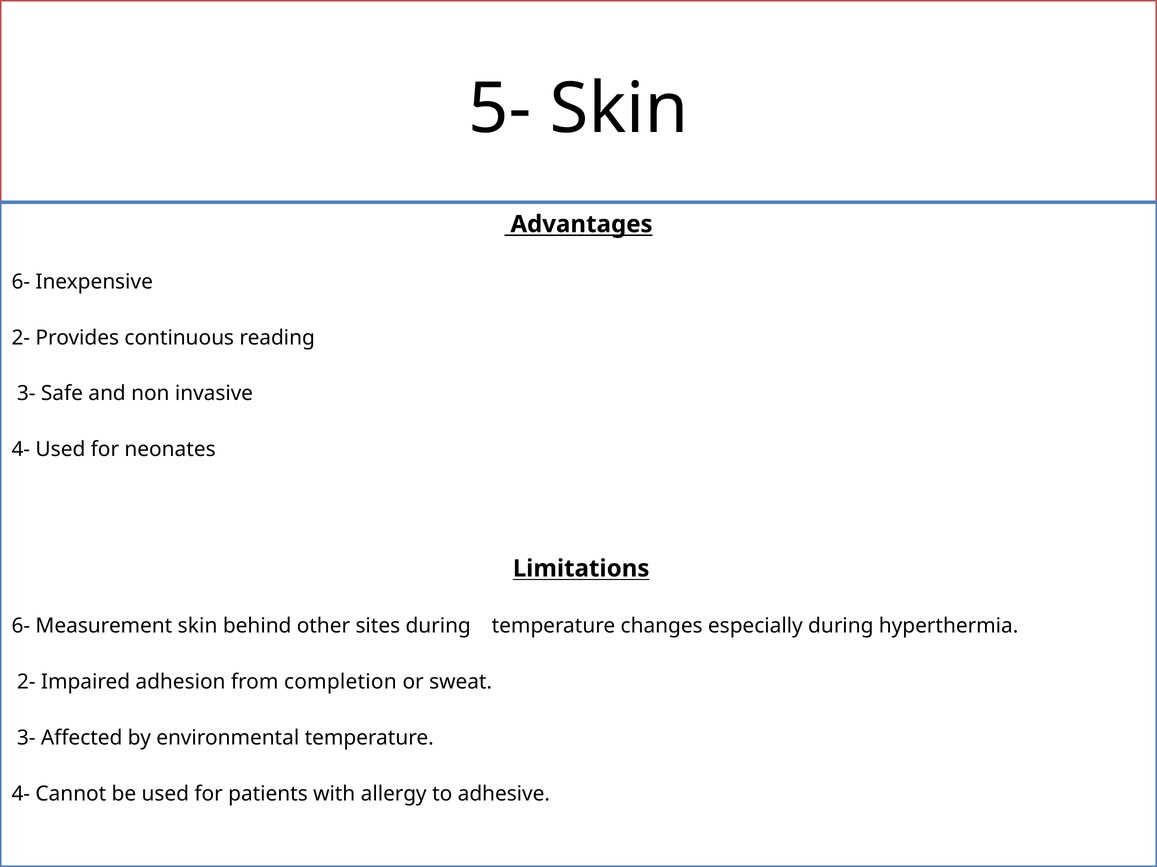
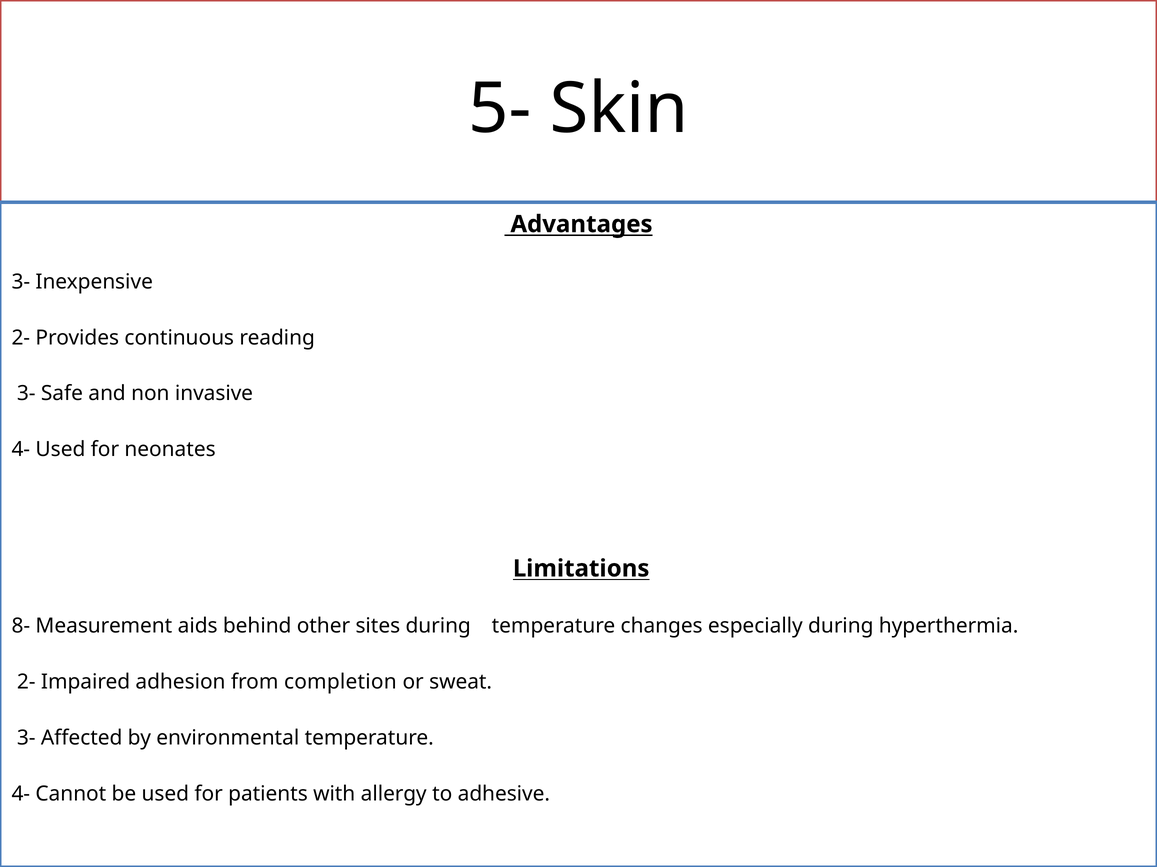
6- at (21, 282): 6- -> 3-
6- at (21, 627): 6- -> 8-
Measurement skin: skin -> aids
